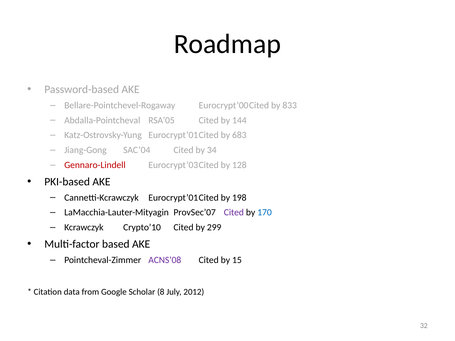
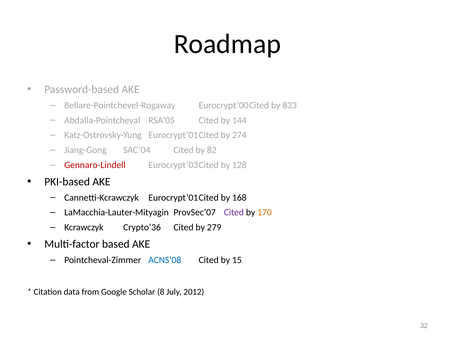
683: 683 -> 274
34: 34 -> 82
198: 198 -> 168
170 colour: blue -> orange
Crypto’10: Crypto’10 -> Crypto’36
299: 299 -> 279
ACNS’08 colour: purple -> blue
